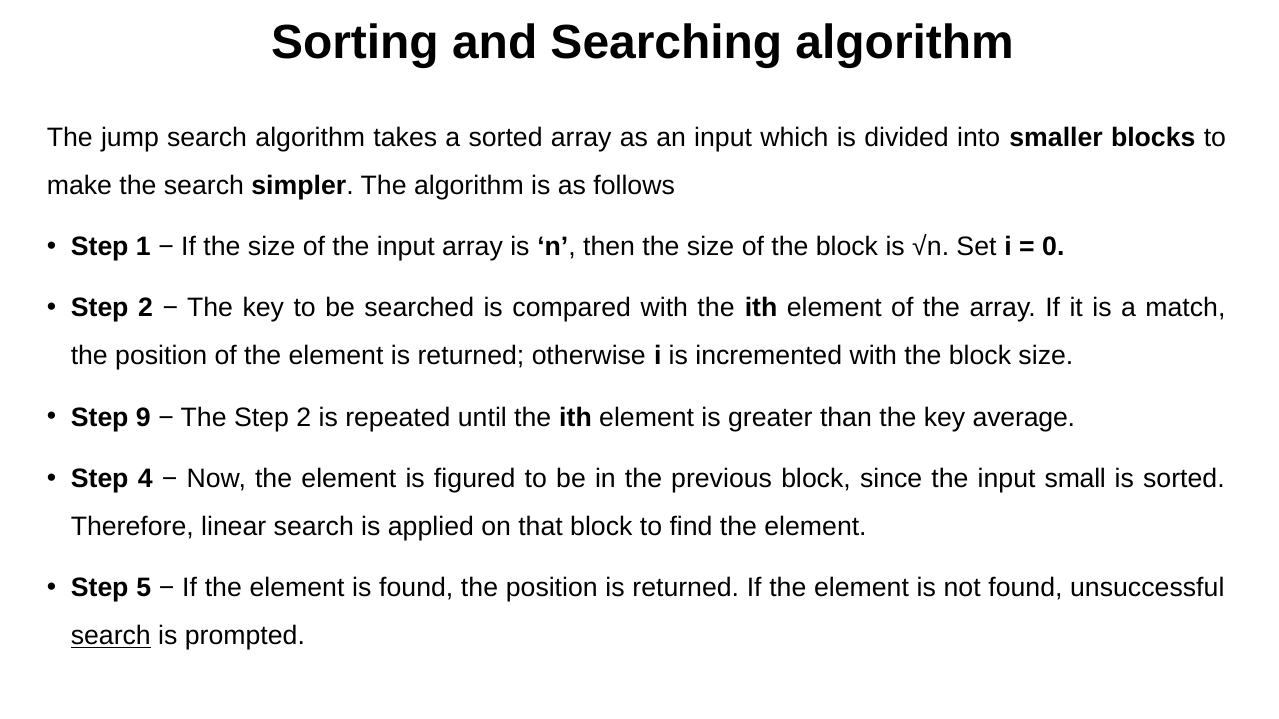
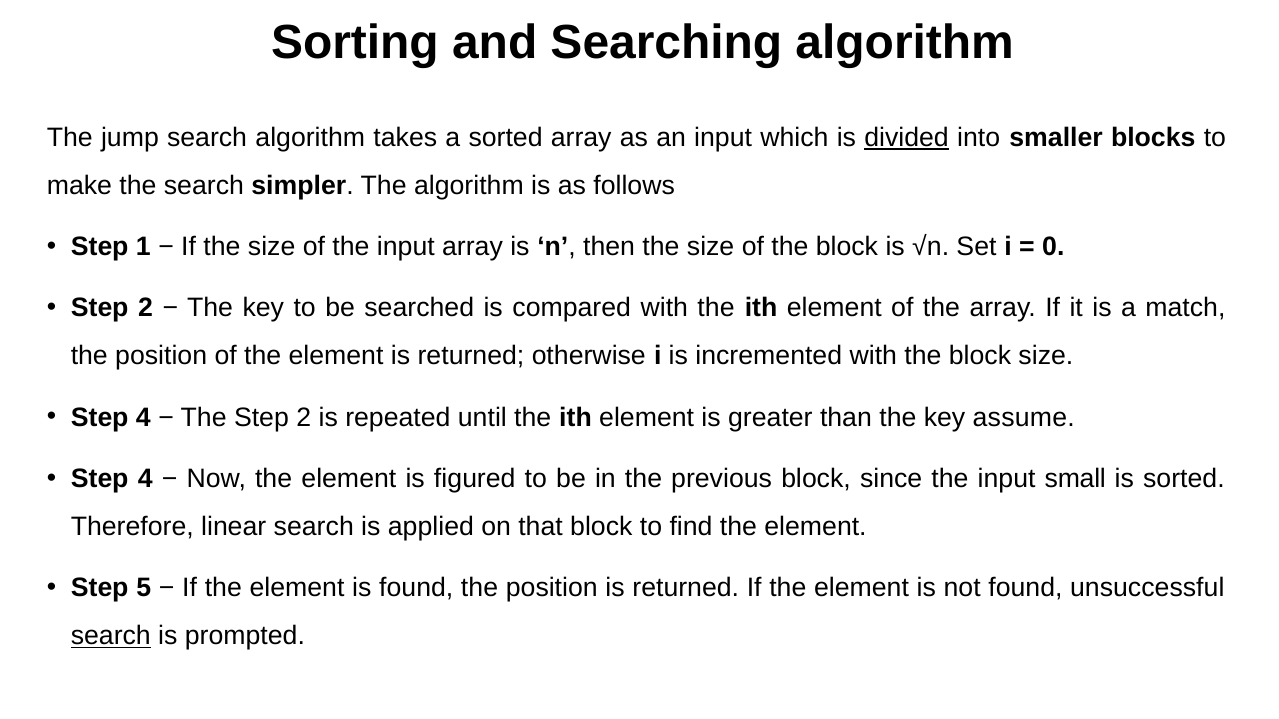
divided underline: none -> present
9 at (143, 418): 9 -> 4
average: average -> assume
